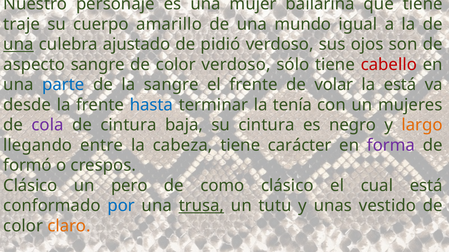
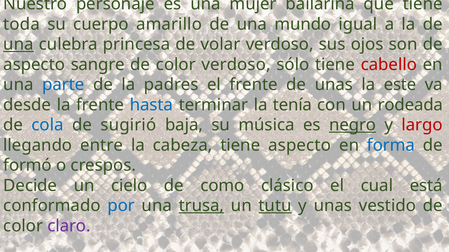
traje: traje -> toda
ajustado: ajustado -> princesa
pidió: pidió -> volar
la sangre: sangre -> padres
de volar: volar -> unas
la está: está -> este
mujeres: mujeres -> rodeada
cola colour: purple -> blue
de cintura: cintura -> sugirió
su cintura: cintura -> música
negro underline: none -> present
largo colour: orange -> red
tiene carácter: carácter -> aspecto
forma colour: purple -> blue
Clásico at (30, 186): Clásico -> Decide
pero: pero -> cielo
tutu underline: none -> present
claro colour: orange -> purple
